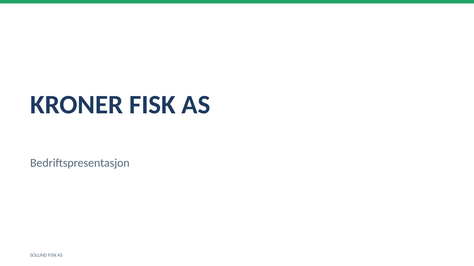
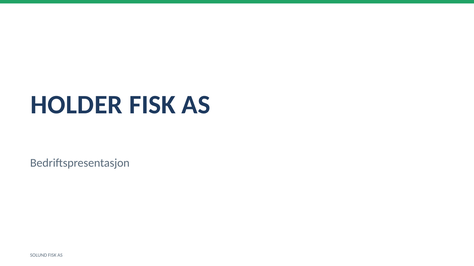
KRONER: KRONER -> HOLDER
